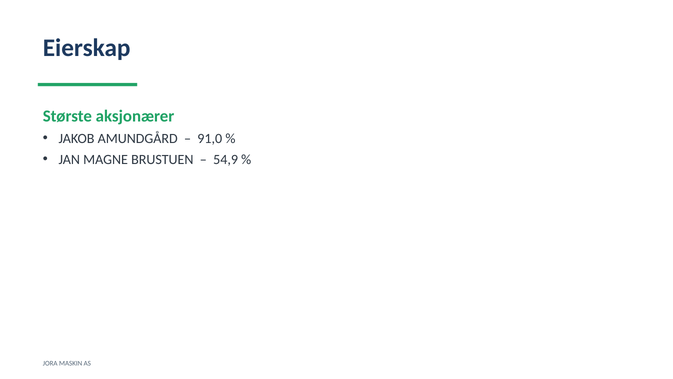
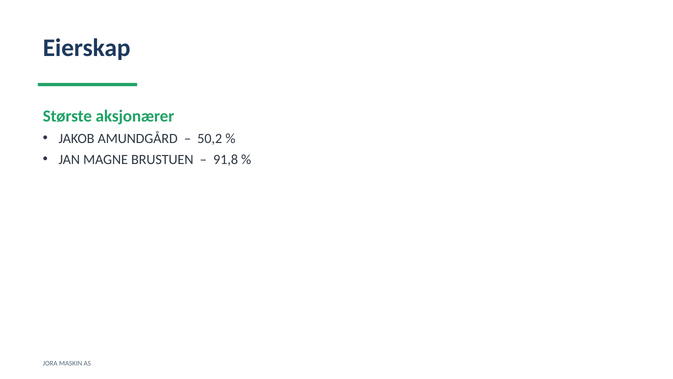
91,0: 91,0 -> 50,2
54,9: 54,9 -> 91,8
